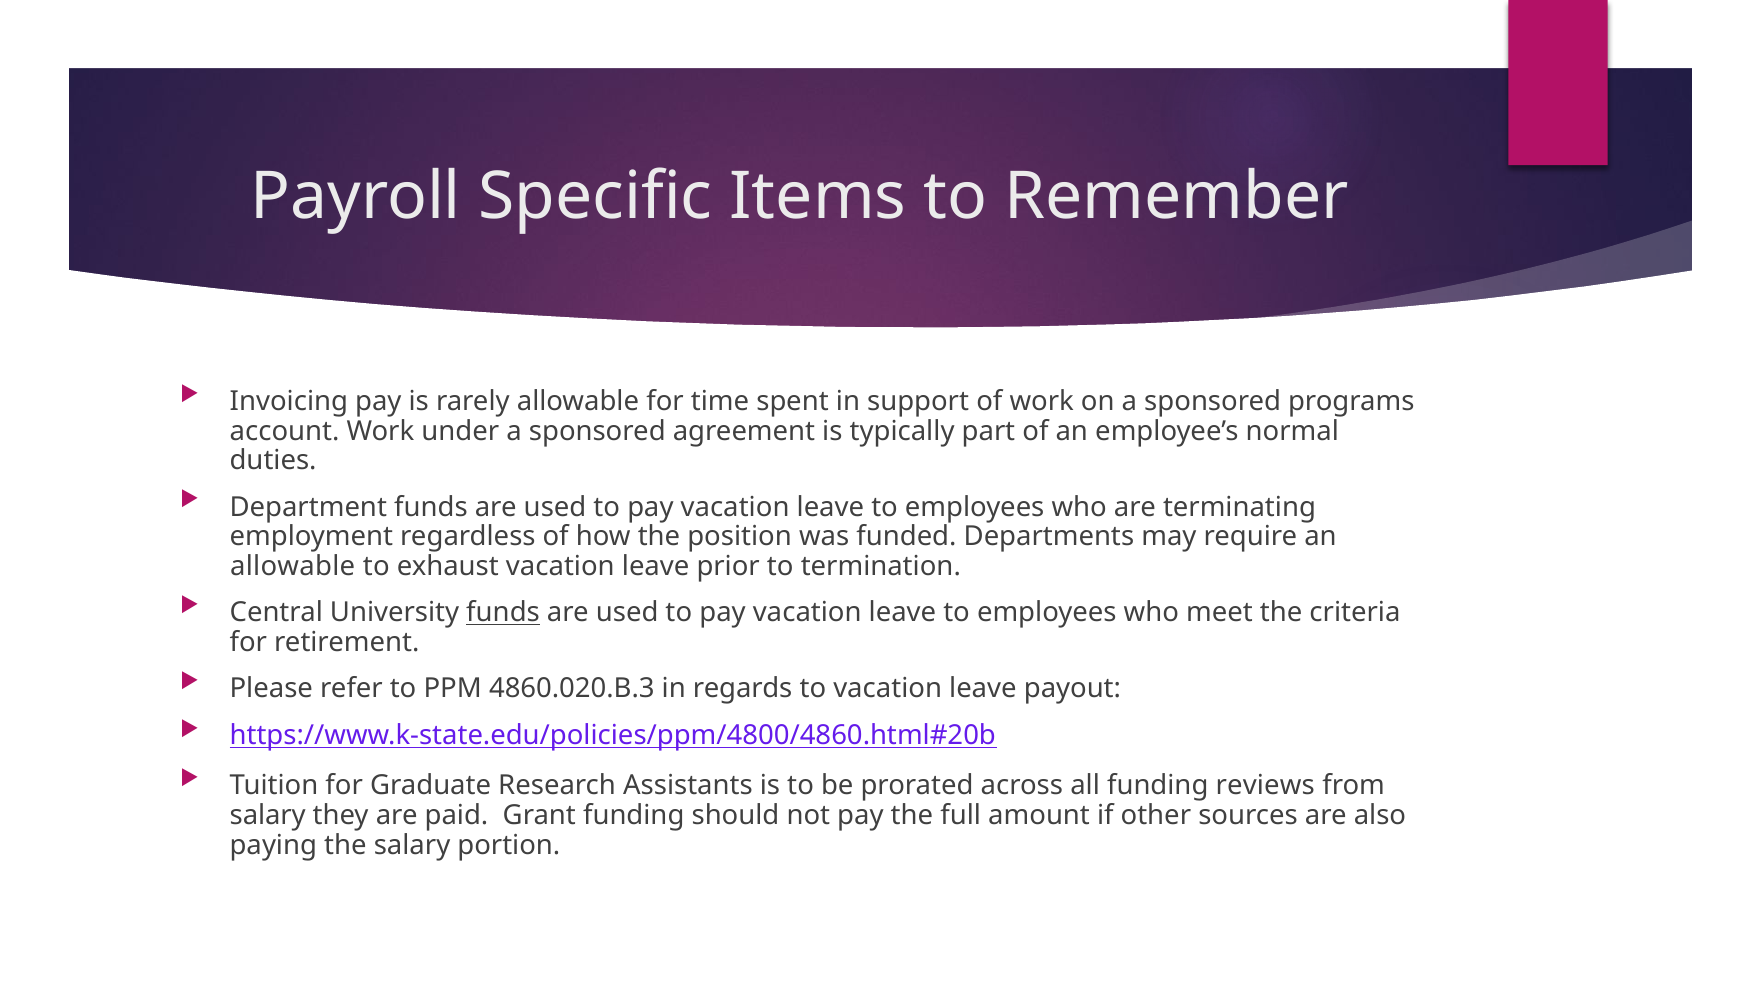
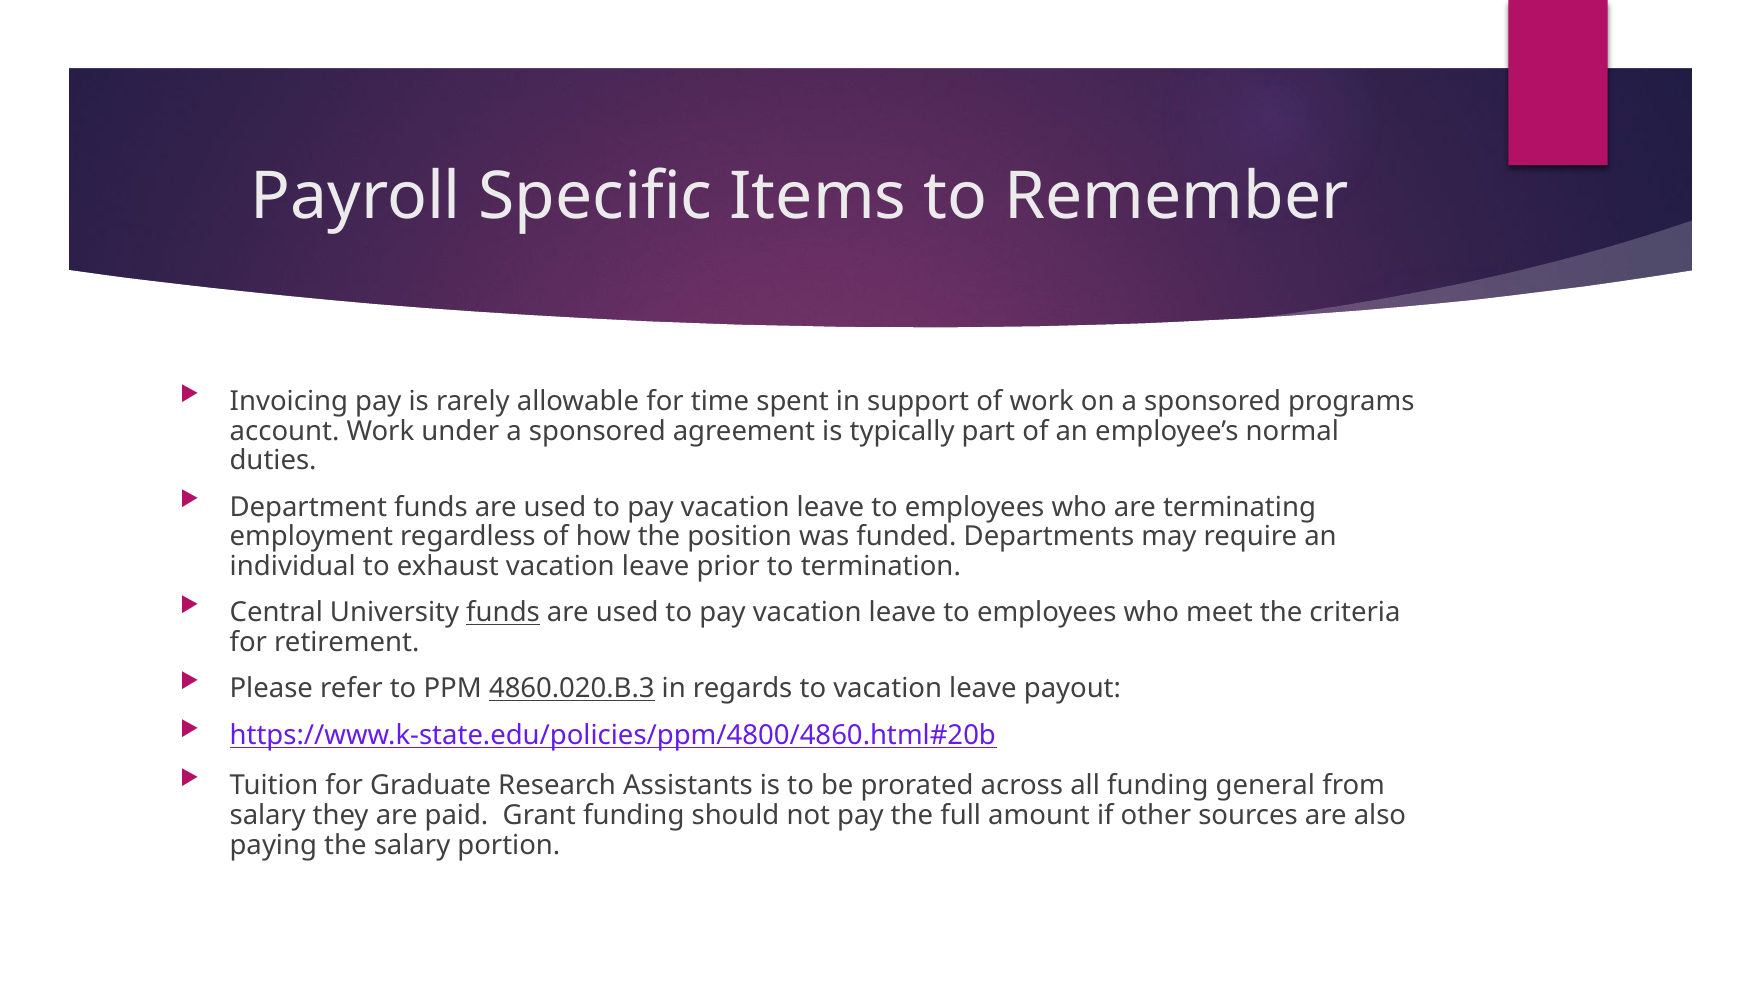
allowable at (293, 567): allowable -> individual
4860.020.B.3 underline: none -> present
reviews: reviews -> general
